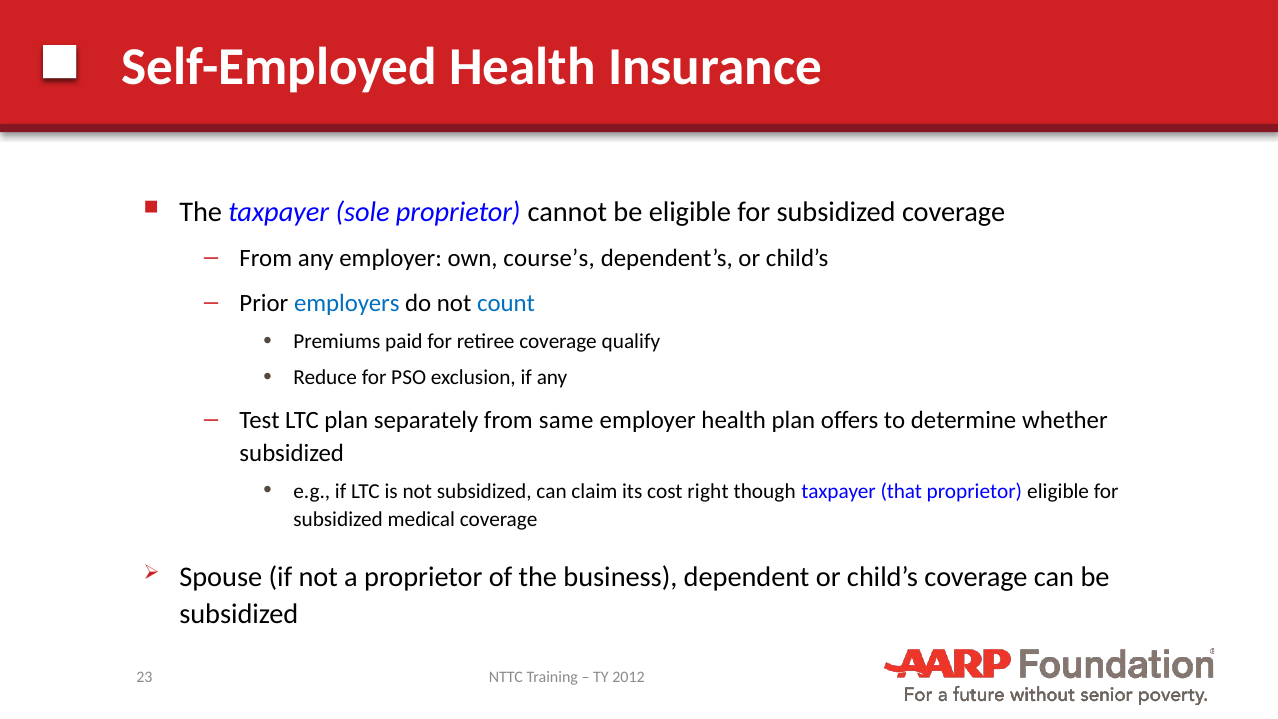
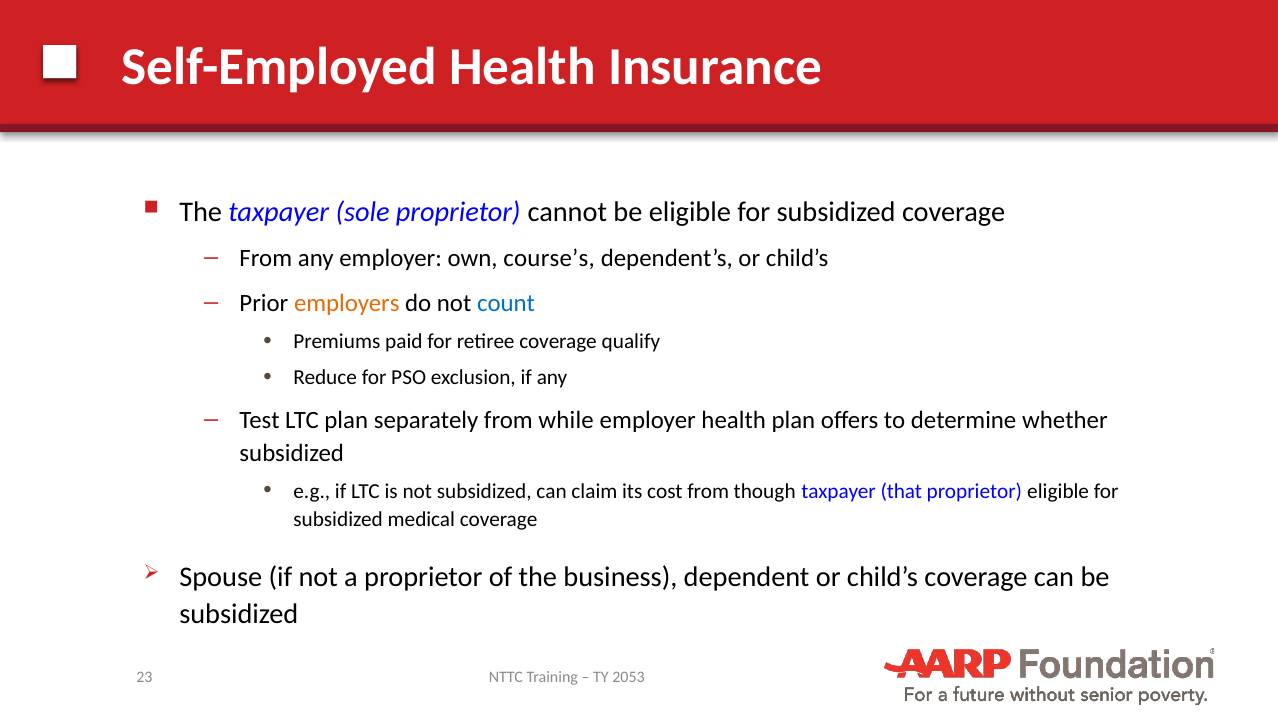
employers colour: blue -> orange
same: same -> while
cost right: right -> from
2012: 2012 -> 2053
